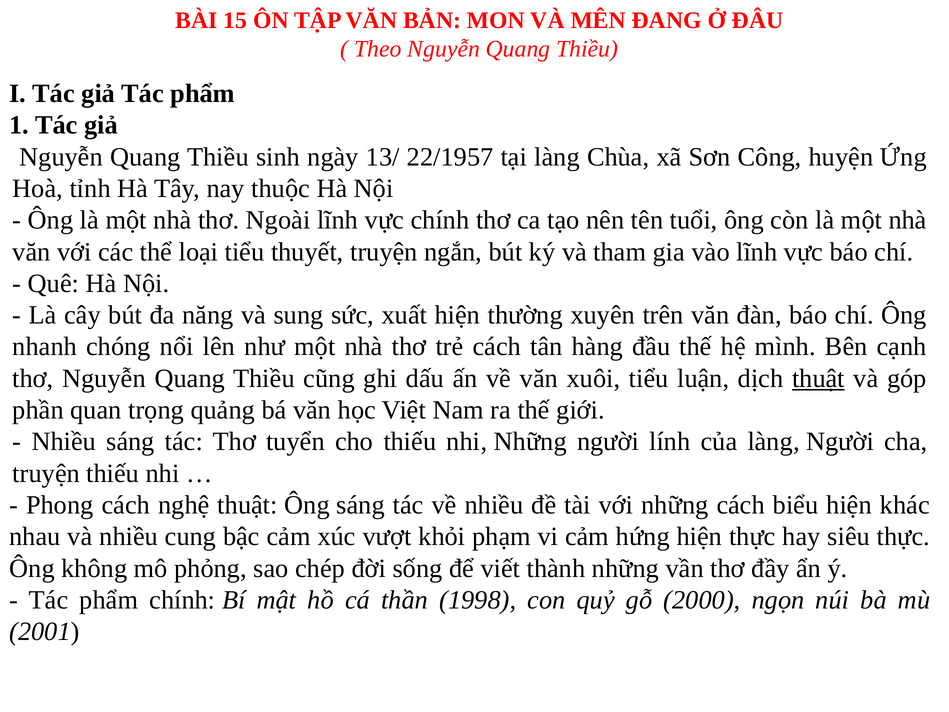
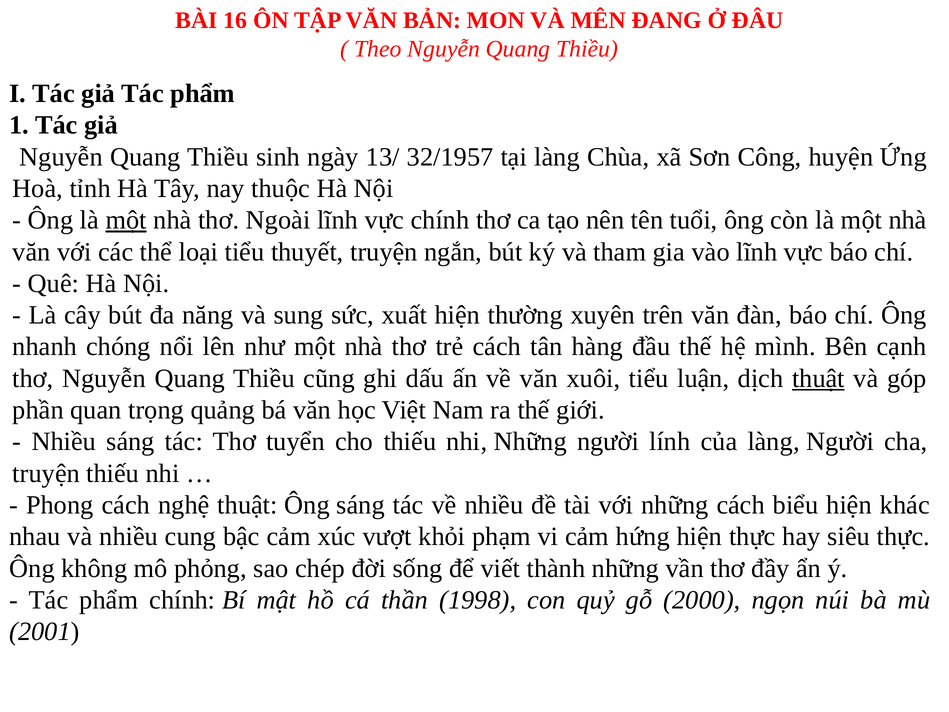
15: 15 -> 16
22/1957: 22/1957 -> 32/1957
một at (126, 220) underline: none -> present
